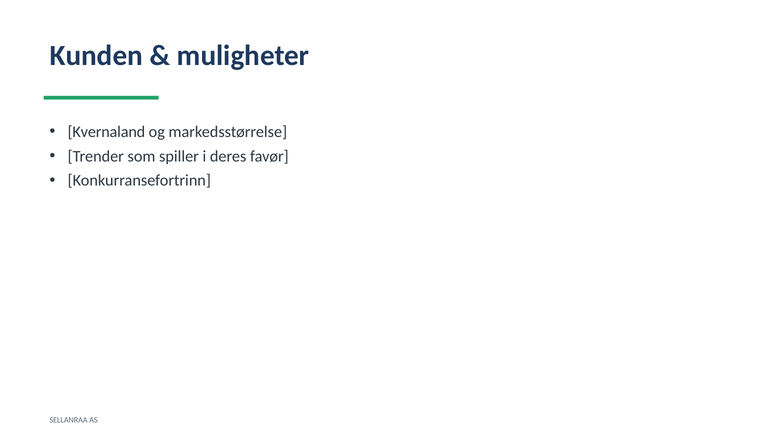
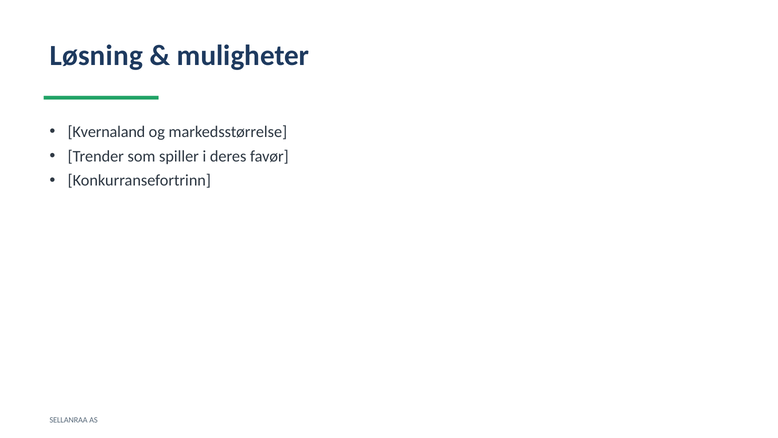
Kunden: Kunden -> Løsning
